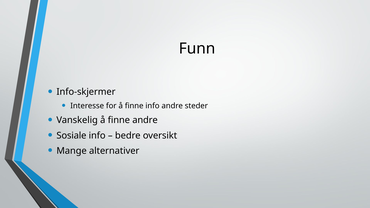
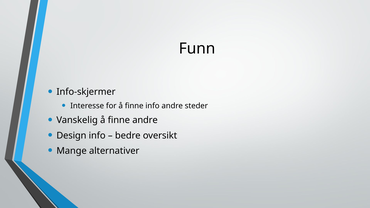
Sosiale: Sosiale -> Design
